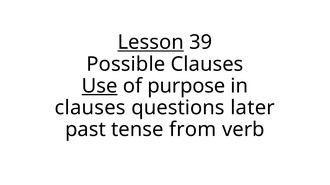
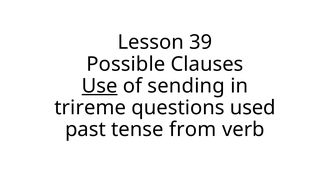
Lesson underline: present -> none
purpose: purpose -> sending
clauses at (90, 108): clauses -> trireme
later: later -> used
